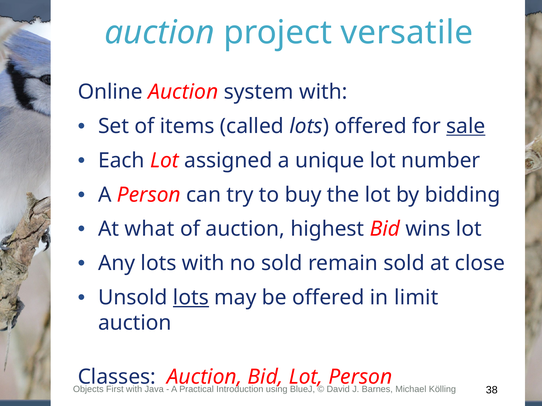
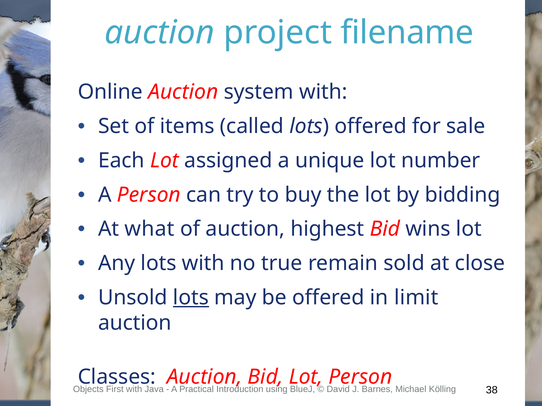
versatile: versatile -> filename
sale underline: present -> none
no sold: sold -> true
